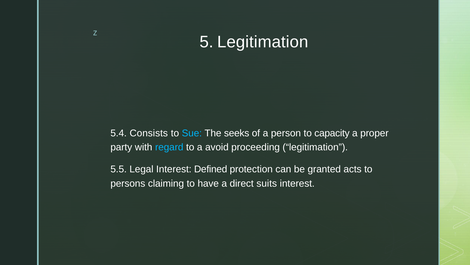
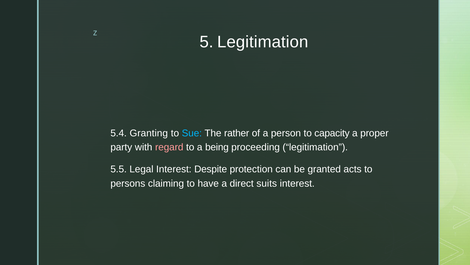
Consists: Consists -> Granting
seeks: seeks -> rather
regard colour: light blue -> pink
avoid: avoid -> being
Defined: Defined -> Despite
